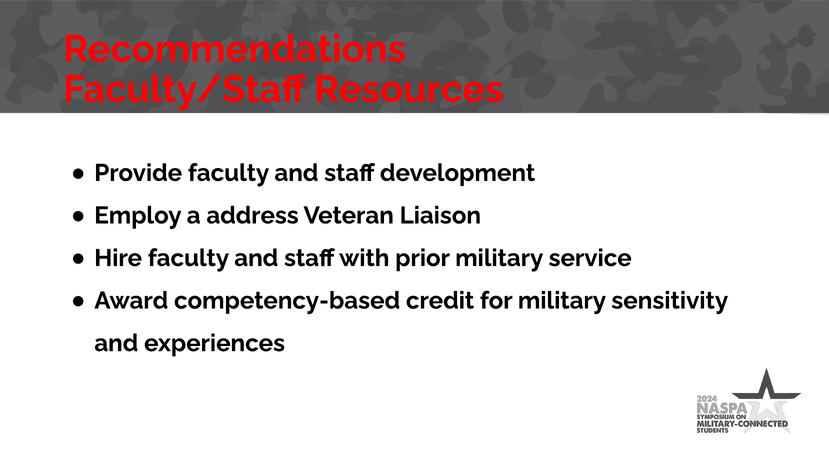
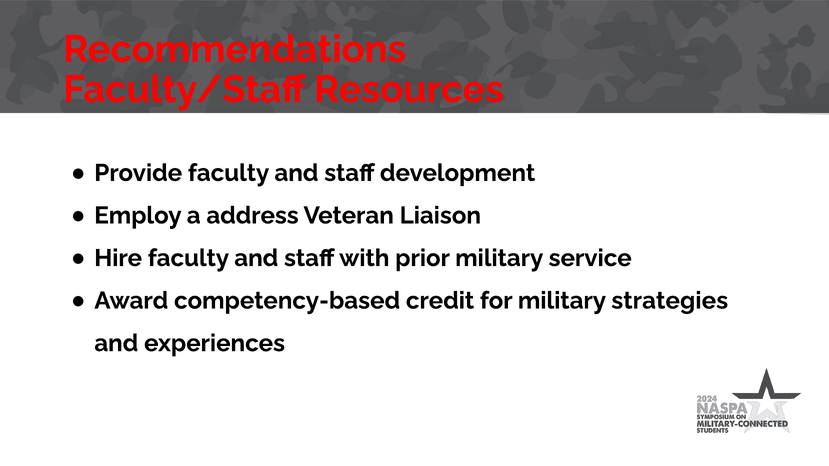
sensitivity: sensitivity -> strategies
